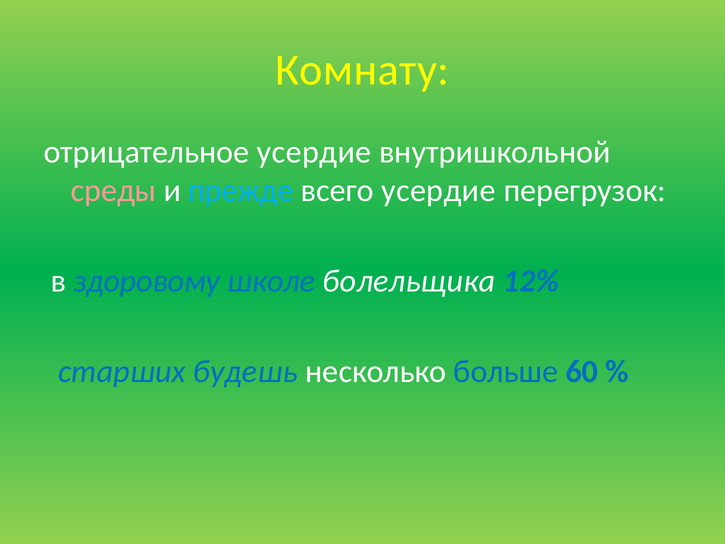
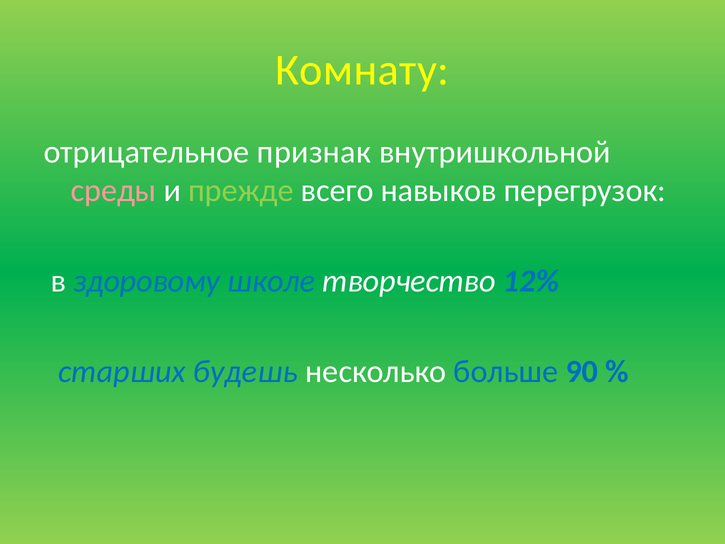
отрицательное усердие: усердие -> признак
прежде colour: light blue -> light green
всего усердие: усердие -> навыков
болельщика: болельщика -> творчество
60: 60 -> 90
